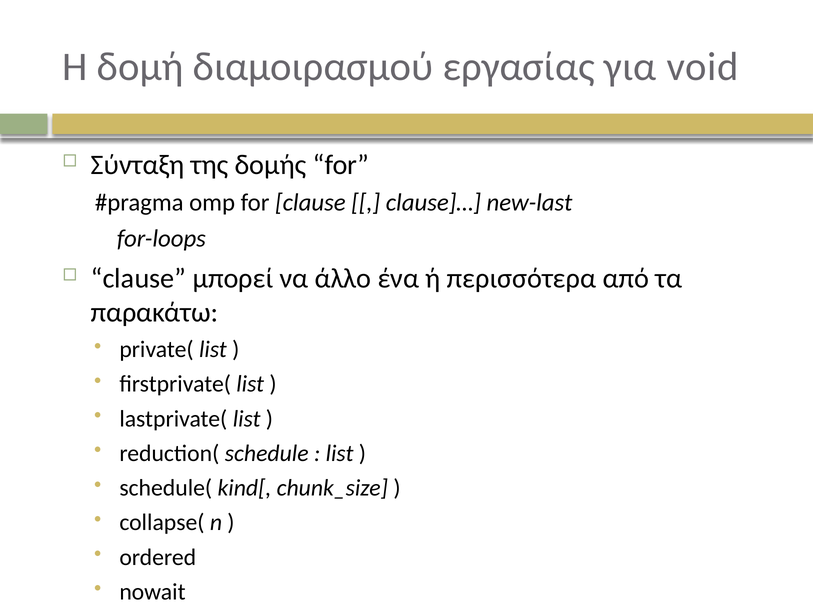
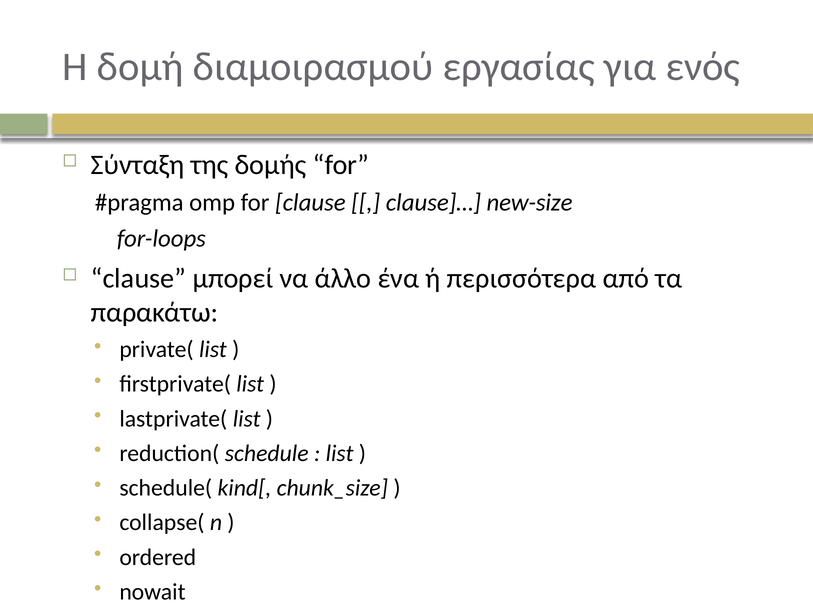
void: void -> ενός
new-last: new-last -> new-size
